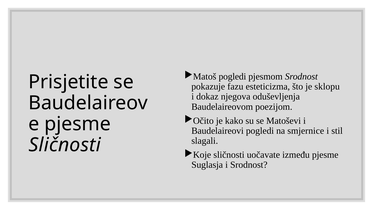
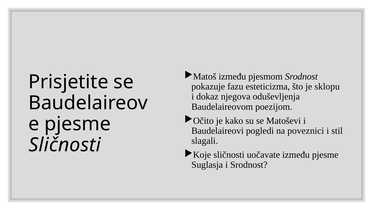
pogledi at (232, 76): pogledi -> između
smjernice: smjernice -> poveznici
